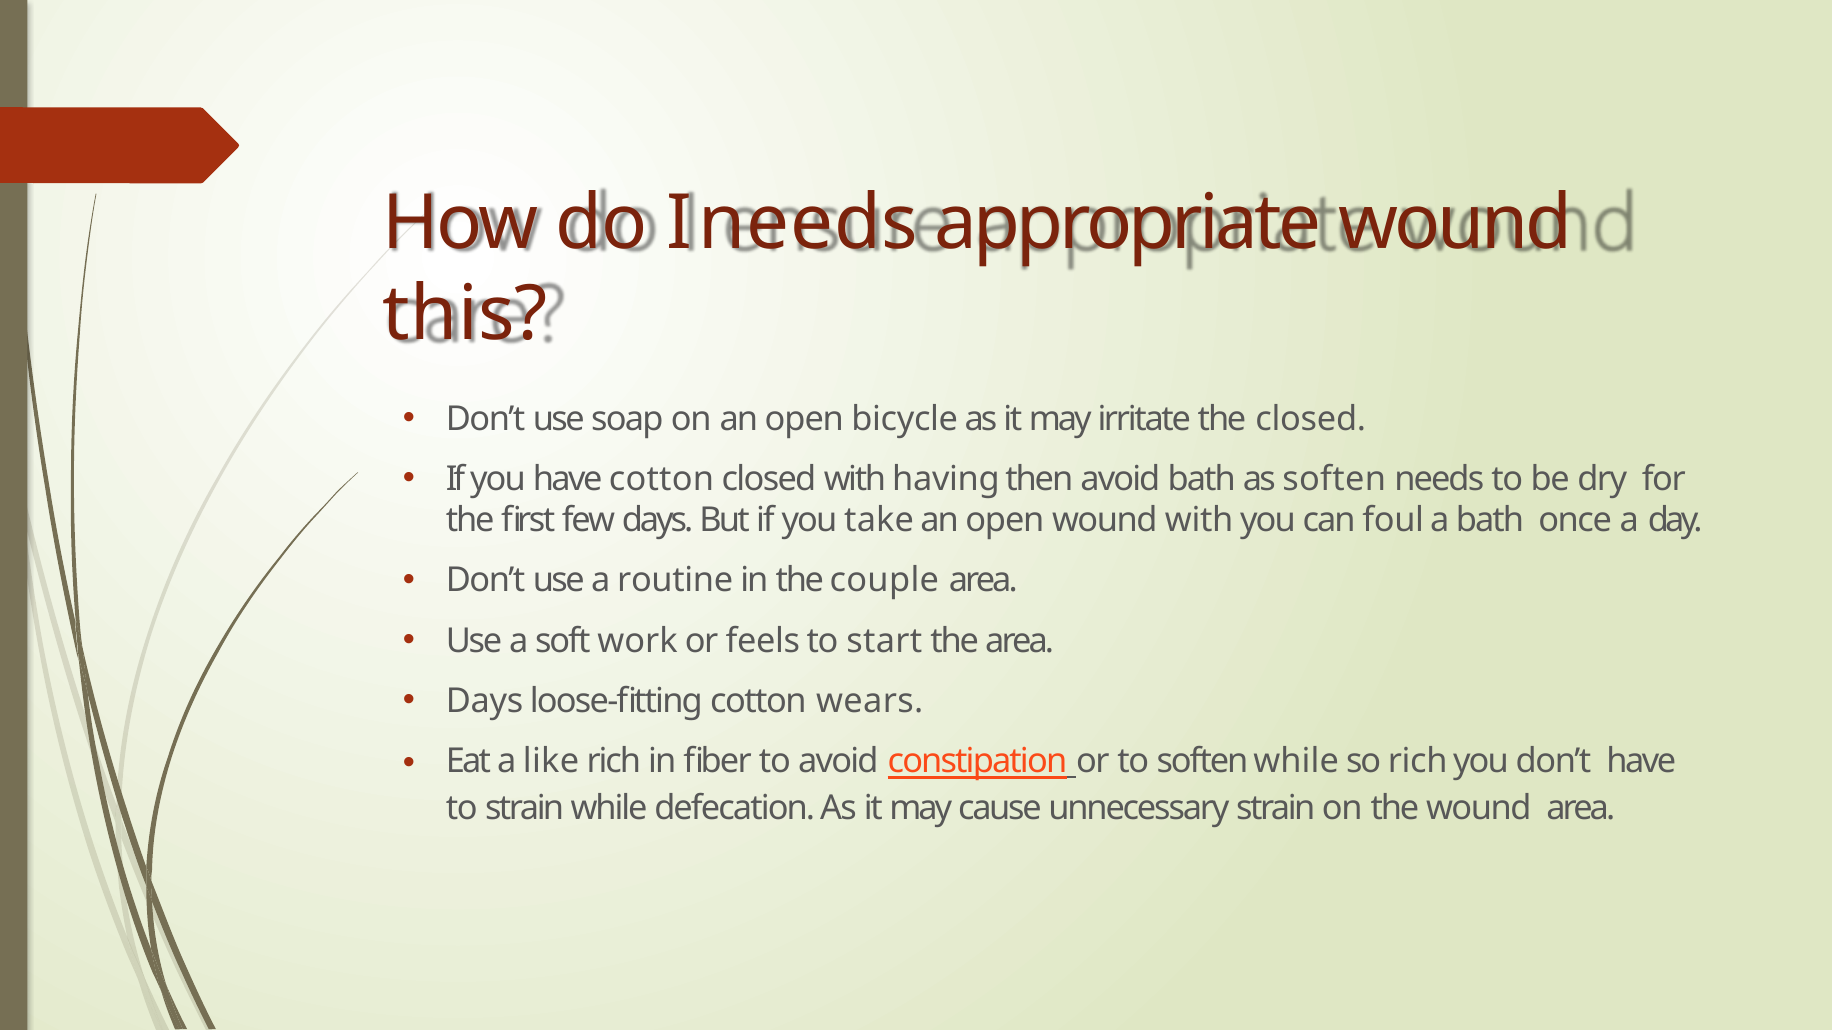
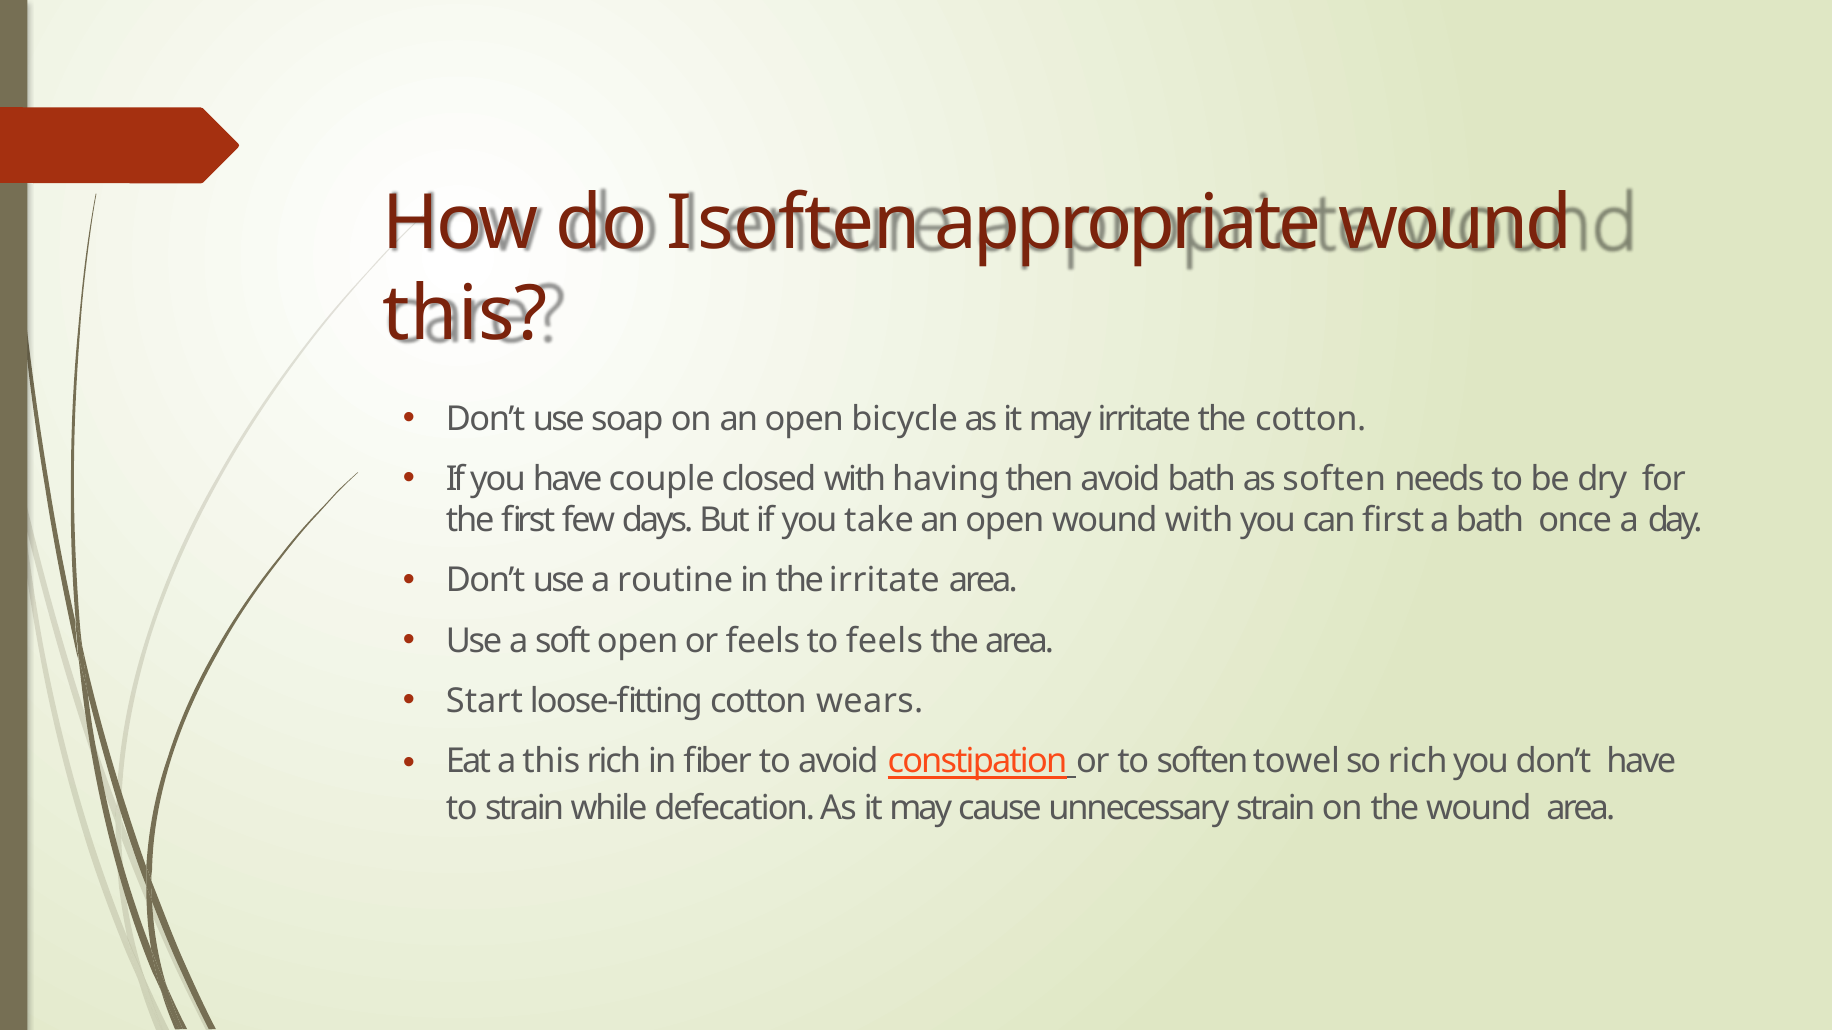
I needs: needs -> soften
the closed: closed -> cotton
have cotton: cotton -> couple
can foul: foul -> first
the couple: couple -> irritate
soft work: work -> open
to start: start -> feels
Days at (485, 701): Days -> Start
a like: like -> this
soften while: while -> towel
